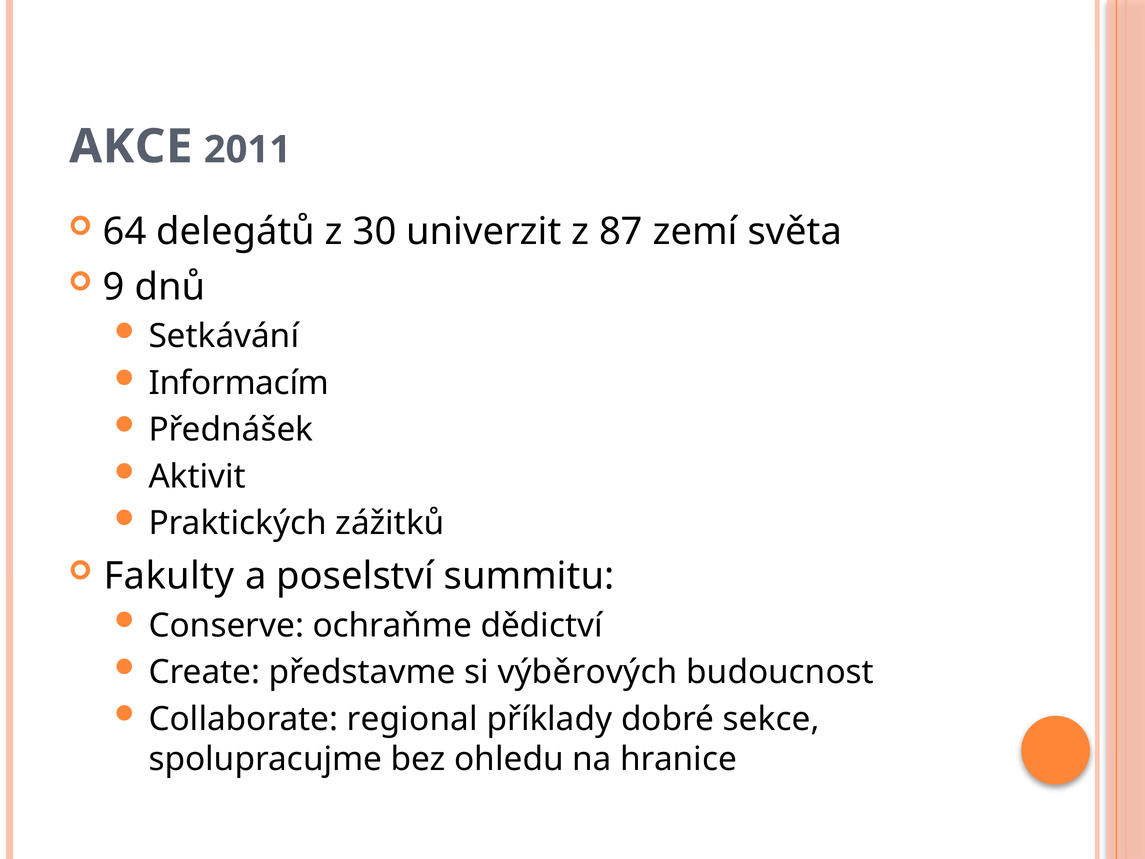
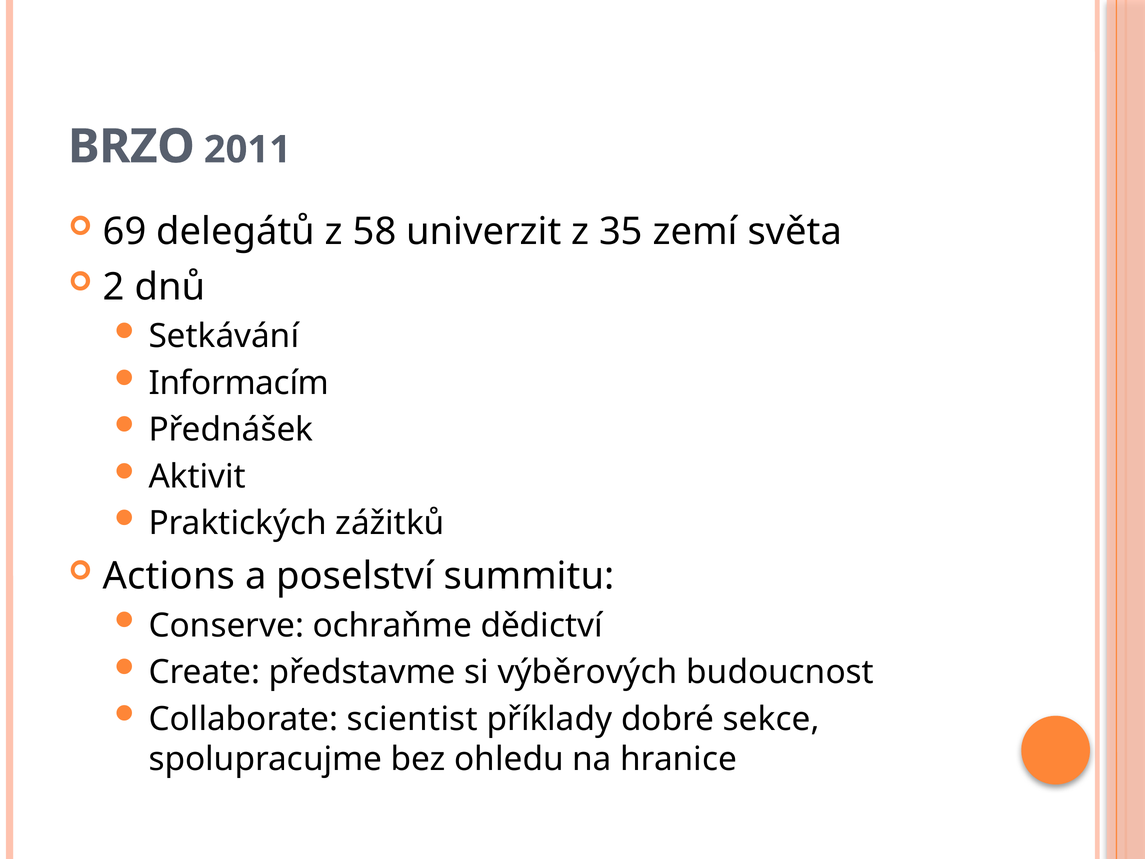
AKCE: AKCE -> BRZO
64: 64 -> 69
30: 30 -> 58
87: 87 -> 35
9: 9 -> 2
Fakulty: Fakulty -> Actions
regional: regional -> scientist
